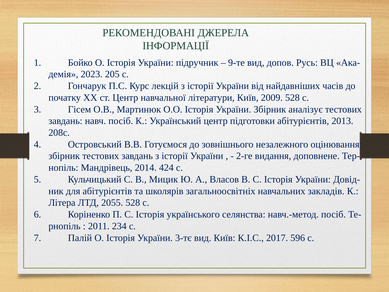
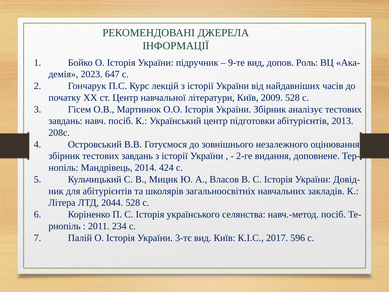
Русь: Русь -> Роль
205: 205 -> 647
2055: 2055 -> 2044
